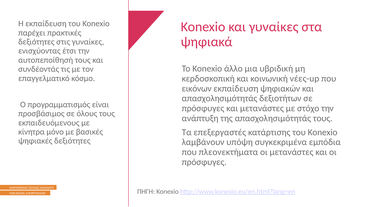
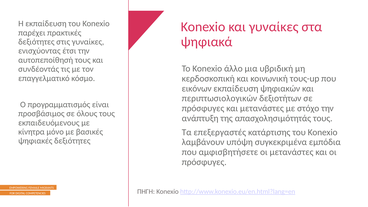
νέες-up: νέες-up -> τους-up
απασχολησιμότητάς at (220, 98): απασχολησιμότητάς -> περιπτωσιολογικών
πλεονεκτήματα: πλεονεκτήματα -> αμφισβητήσετε
